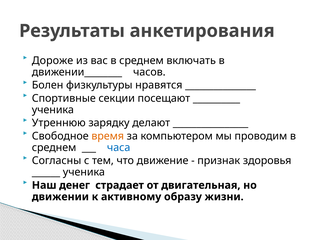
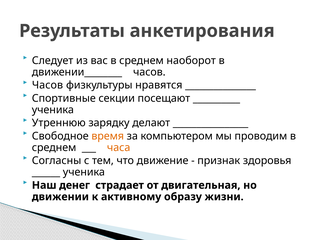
Дороже: Дороже -> Следует
включать: включать -> наоборот
Болен at (48, 85): Болен -> Часов
часа colour: blue -> orange
